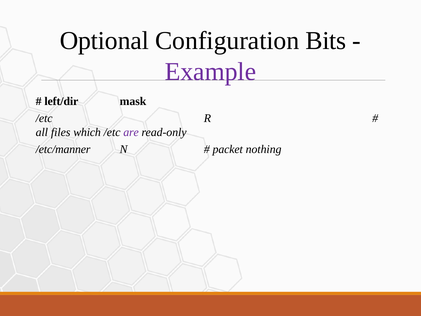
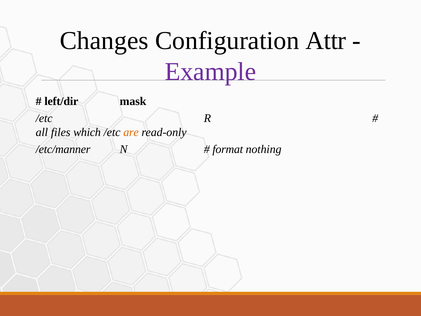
Optional: Optional -> Changes
Bits: Bits -> Attr
are colour: purple -> orange
packet: packet -> format
